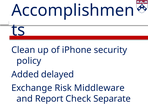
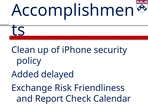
Middleware: Middleware -> Friendliness
Separate: Separate -> Calendar
